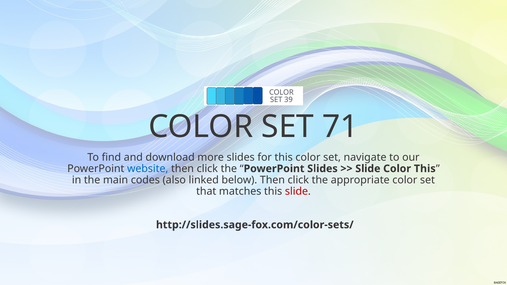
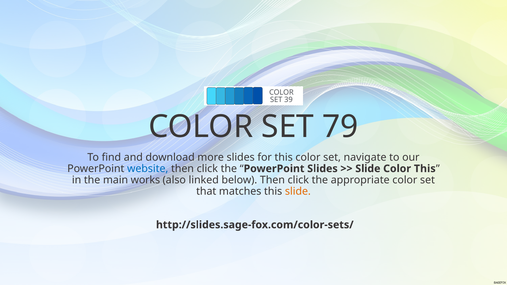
71: 71 -> 79
codes: codes -> works
slide at (298, 192) colour: red -> orange
